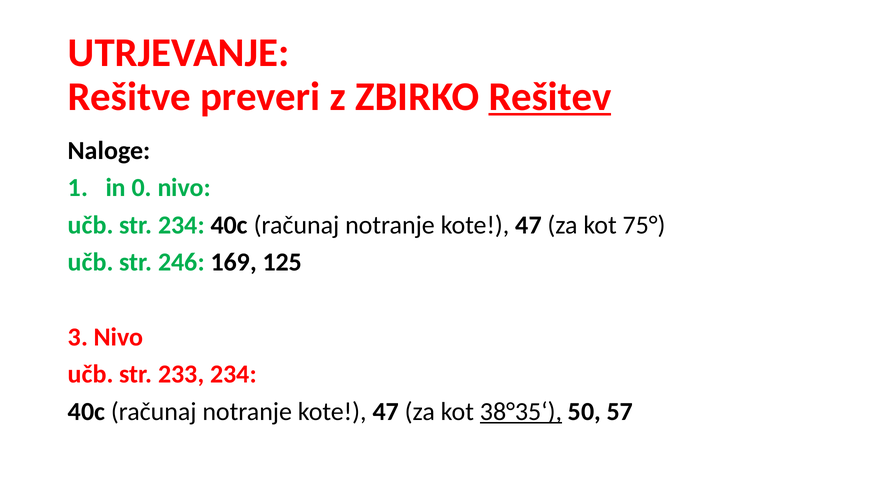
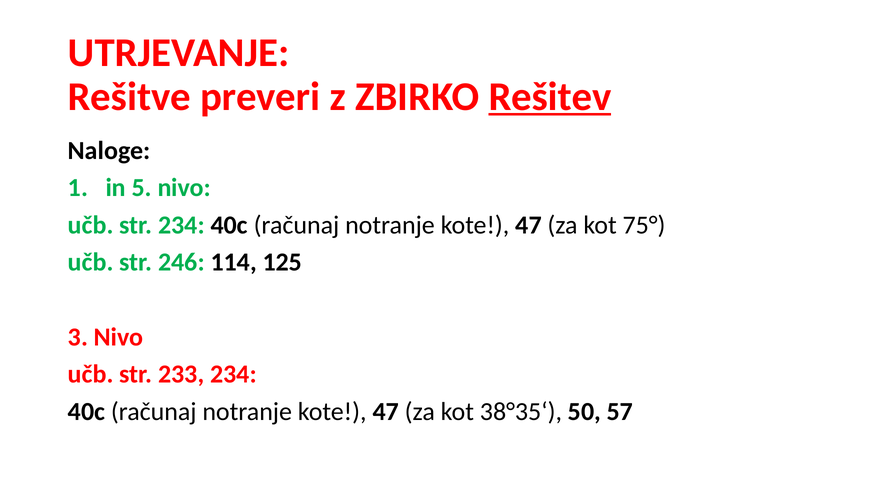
0: 0 -> 5
169: 169 -> 114
38°35‘ underline: present -> none
